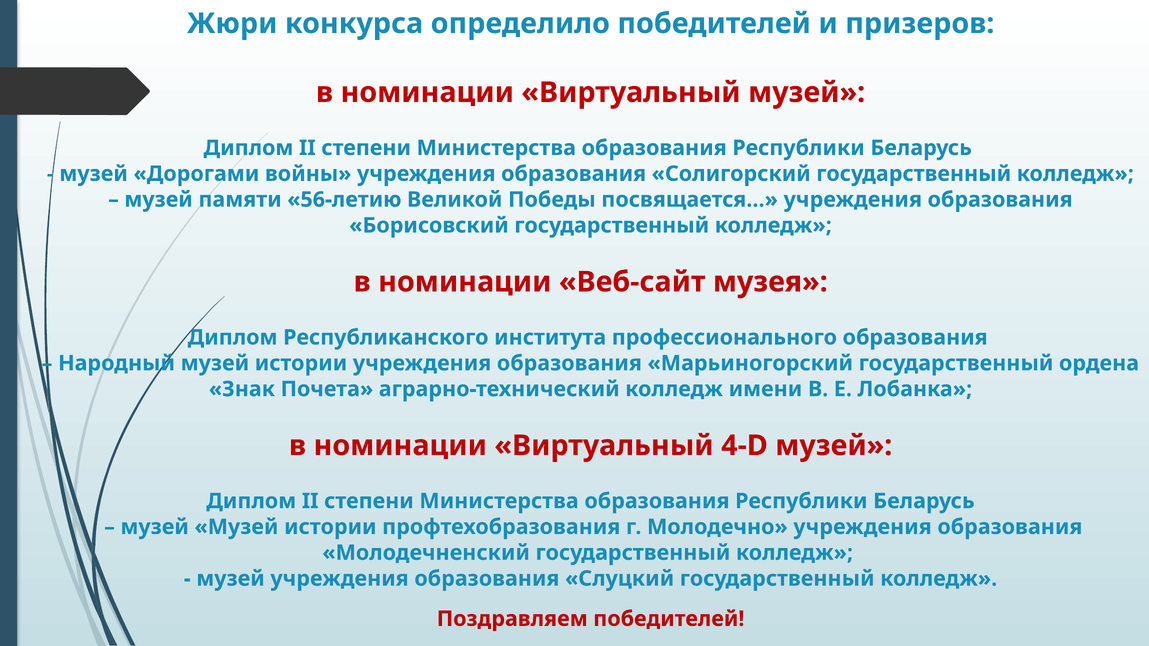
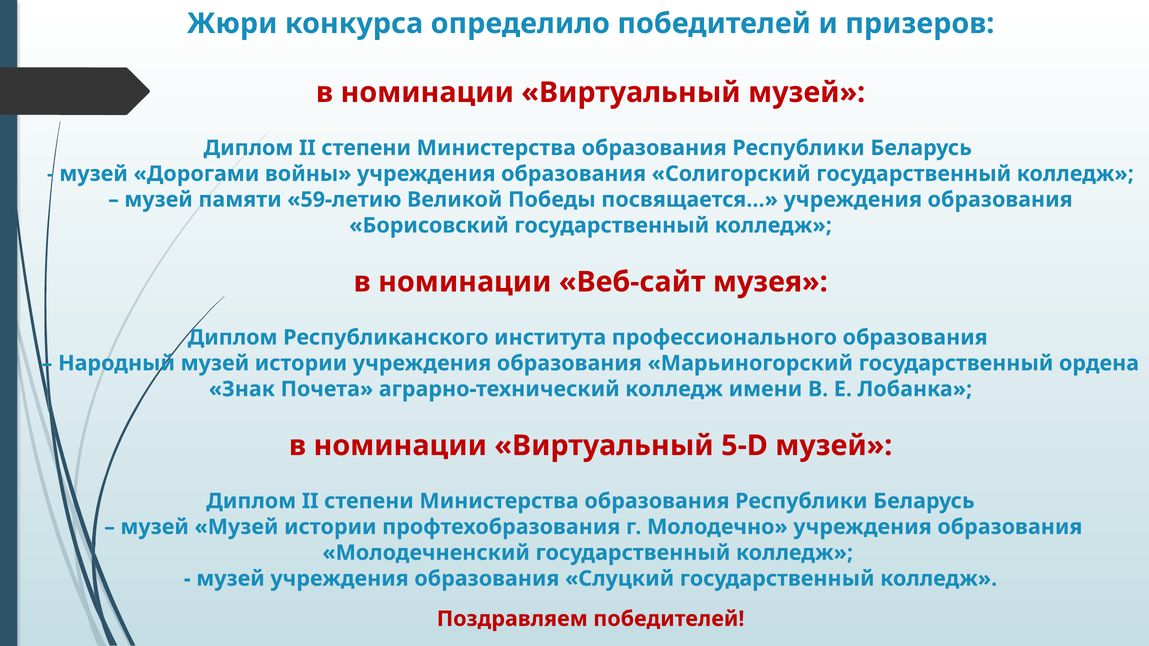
56-летию: 56-летию -> 59-летию
4-D: 4-D -> 5-D
